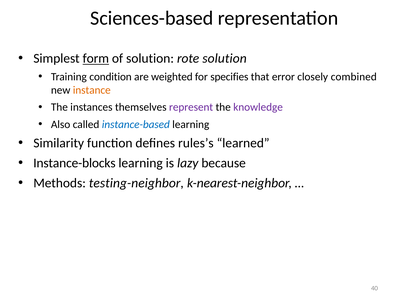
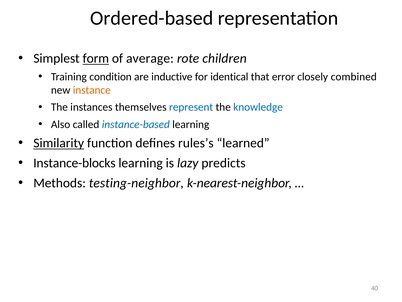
Sciences-based: Sciences-based -> Ordered-based
of solution: solution -> average
rote solution: solution -> children
weighted: weighted -> inductive
specifies: specifies -> identical
represent colour: purple -> blue
knowledge colour: purple -> blue
Similarity underline: none -> present
because: because -> predicts
